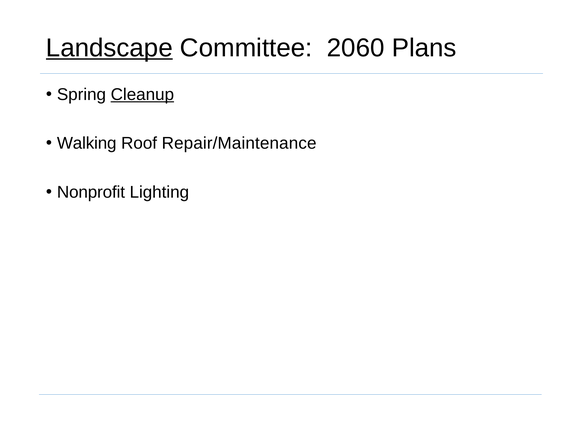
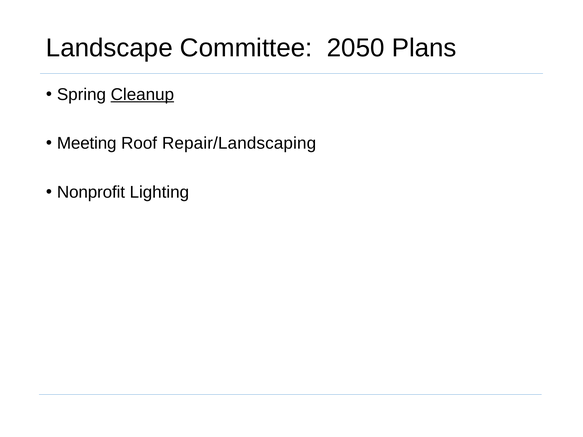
Landscape underline: present -> none
2060: 2060 -> 2050
Walking: Walking -> Meeting
Repair/Maintenance: Repair/Maintenance -> Repair/Landscaping
